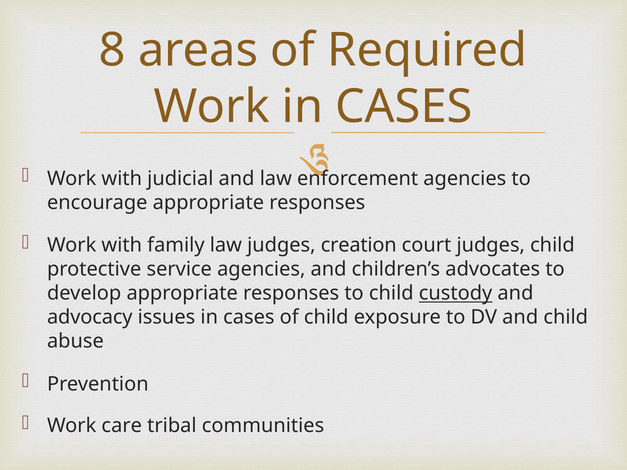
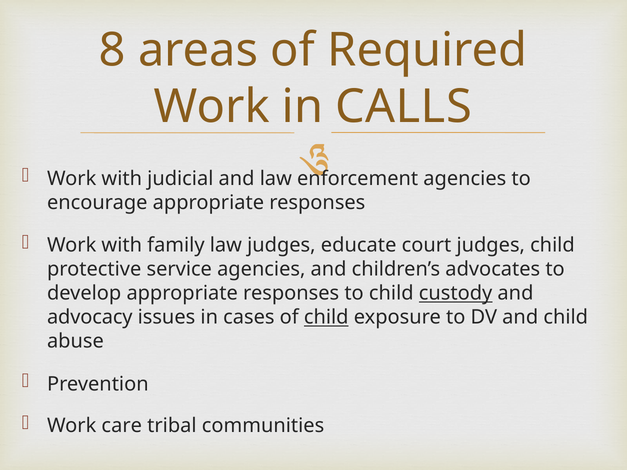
Work in CASES: CASES -> CALLS
creation: creation -> educate
child at (326, 317) underline: none -> present
